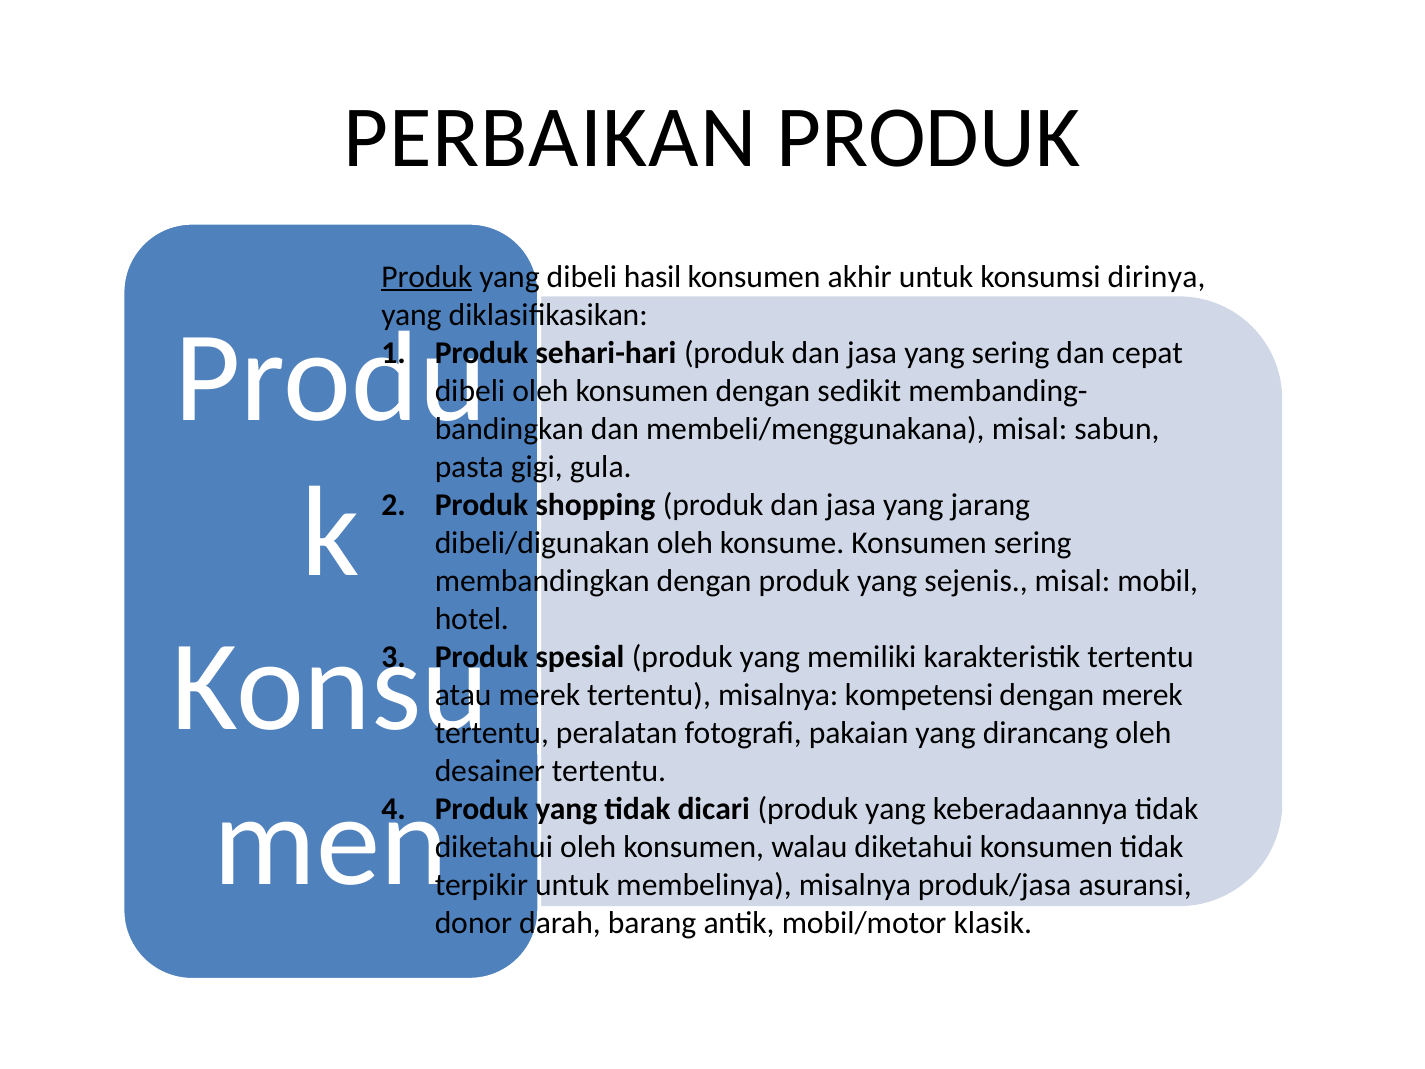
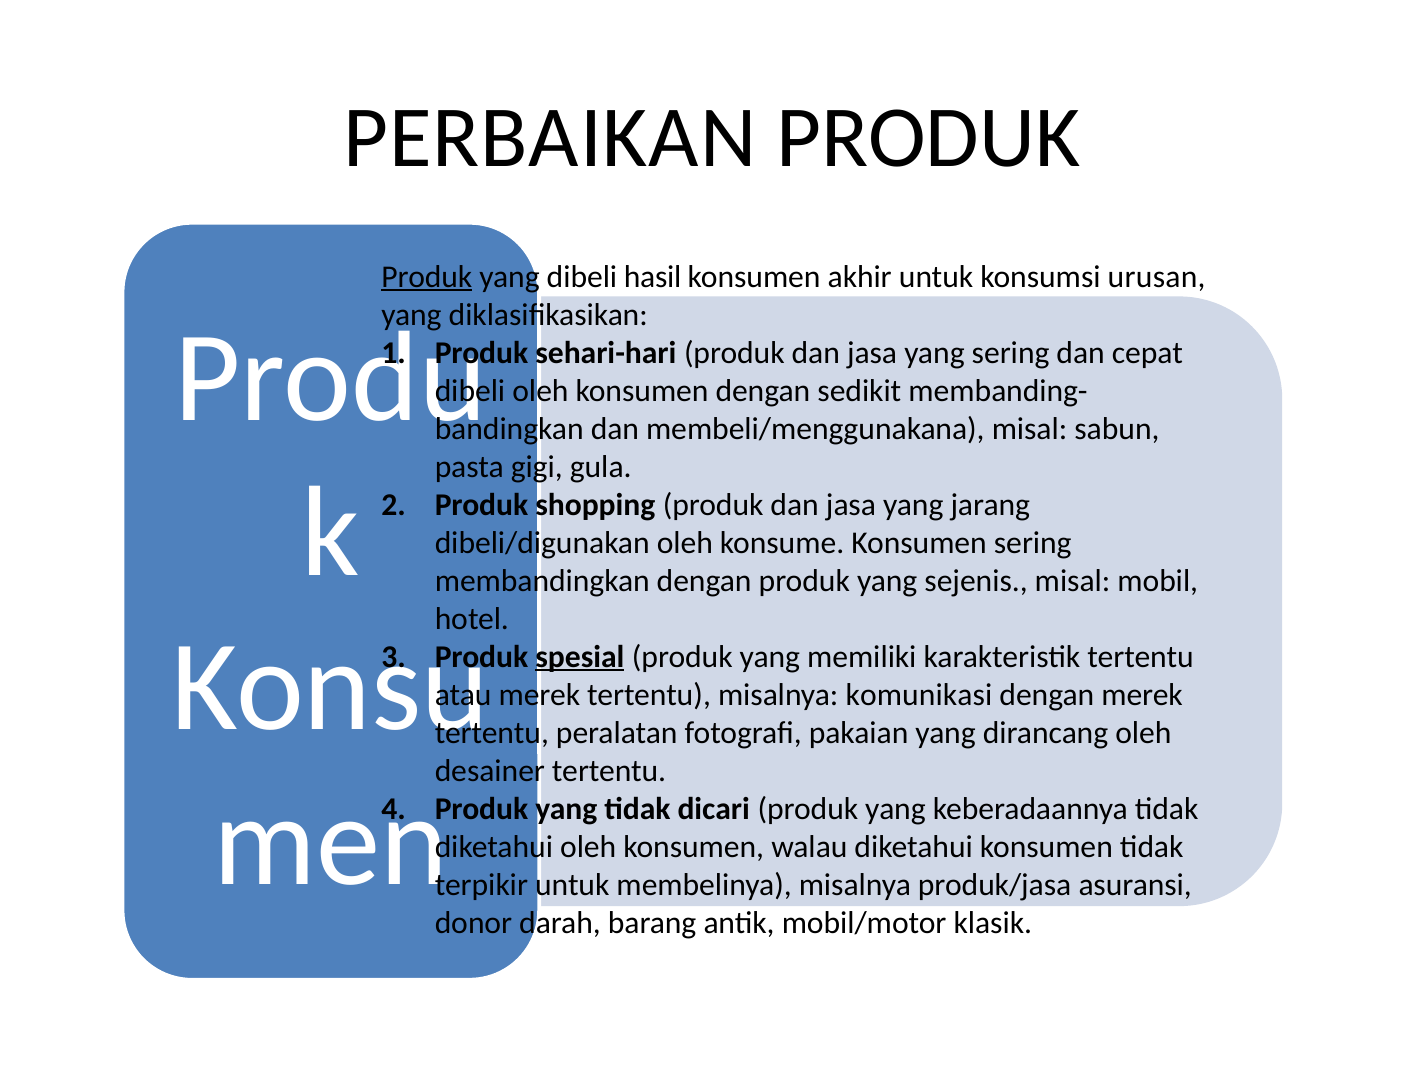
dirinya: dirinya -> urusan
spesial underline: none -> present
kompetensi: kompetensi -> komunikasi
